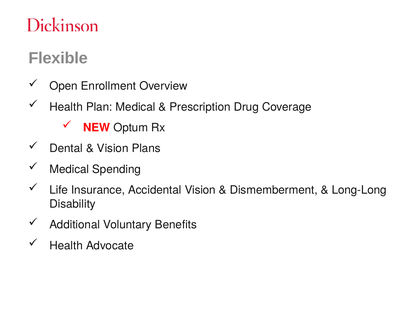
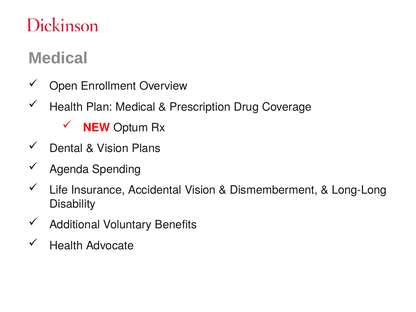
Flexible at (58, 58): Flexible -> Medical
Medical at (69, 169): Medical -> Agenda
